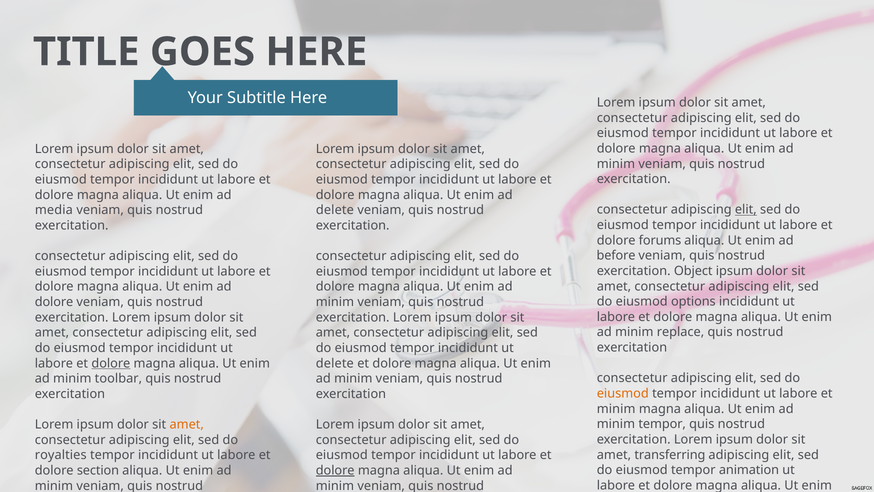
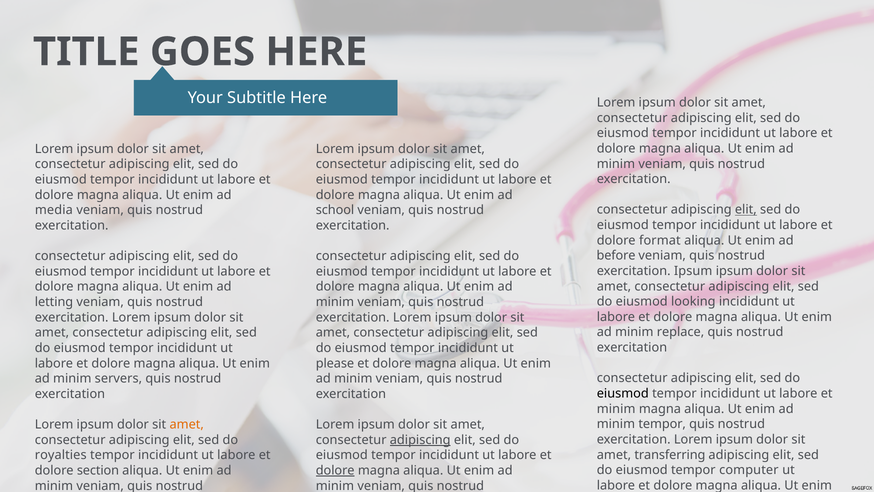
delete at (335, 210): delete -> school
forums: forums -> format
exercitation Object: Object -> Ipsum
options: options -> looking
dolore at (54, 302): dolore -> letting
dolore at (111, 363) underline: present -> none
delete at (335, 363): delete -> please
toolbar: toolbar -> servers
eiusmod at (623, 393) colour: orange -> black
adipiscing at (420, 440) underline: none -> present
animation: animation -> computer
